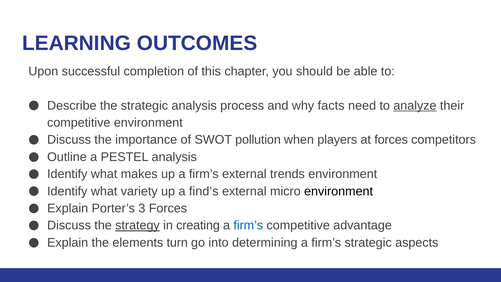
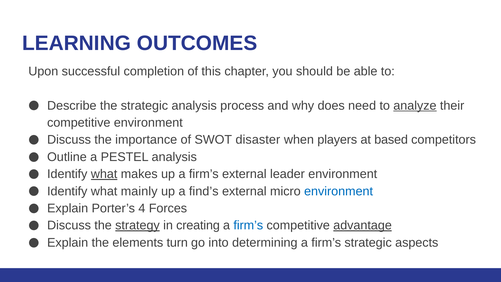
facts: facts -> does
pollution: pollution -> disaster
at forces: forces -> based
what at (104, 174) underline: none -> present
trends: trends -> leader
variety: variety -> mainly
environment at (339, 191) colour: black -> blue
3: 3 -> 4
advantage underline: none -> present
